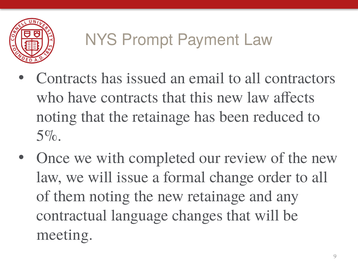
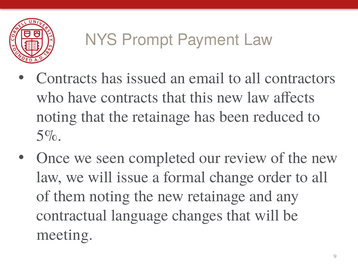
with: with -> seen
